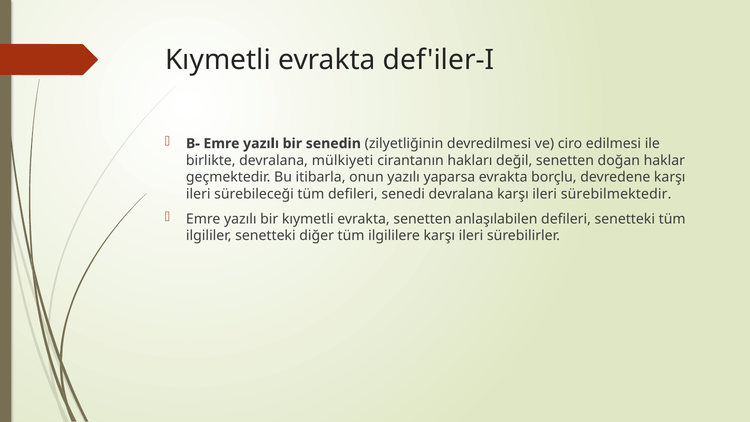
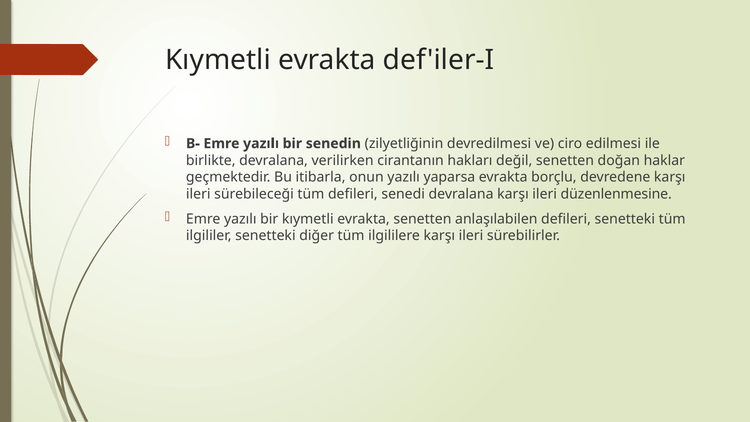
mülkiyeti: mülkiyeti -> verilirken
sürebilmektedir: sürebilmektedir -> düzenlenmesine
